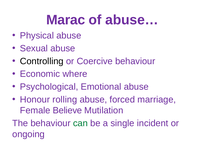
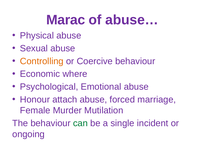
Controlling colour: black -> orange
rolling: rolling -> attach
Believe: Believe -> Murder
